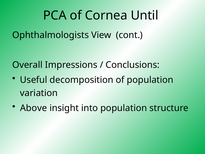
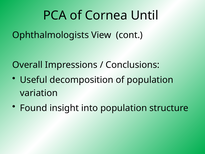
Above: Above -> Found
